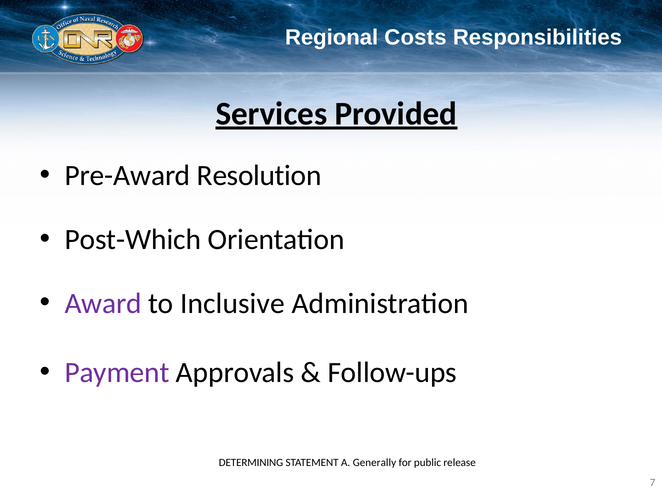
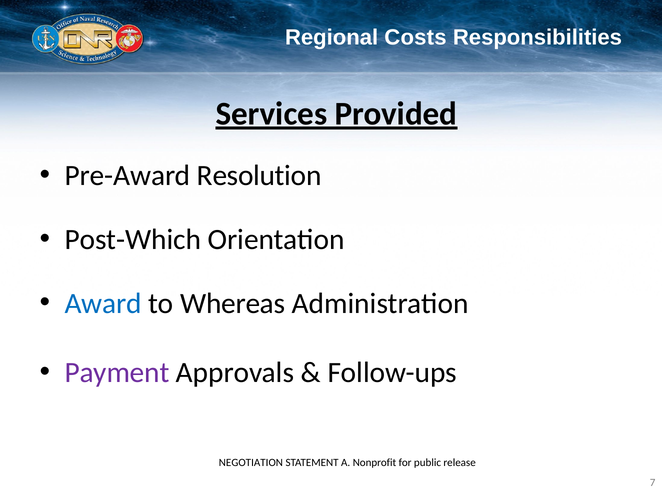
Award colour: purple -> blue
Inclusive: Inclusive -> Whereas
DETERMINING: DETERMINING -> NEGOTIATION
Generally: Generally -> Nonprofit
